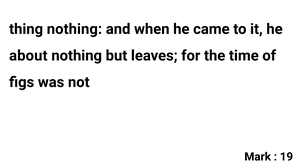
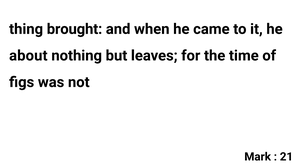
thing nothing: nothing -> brought
19: 19 -> 21
